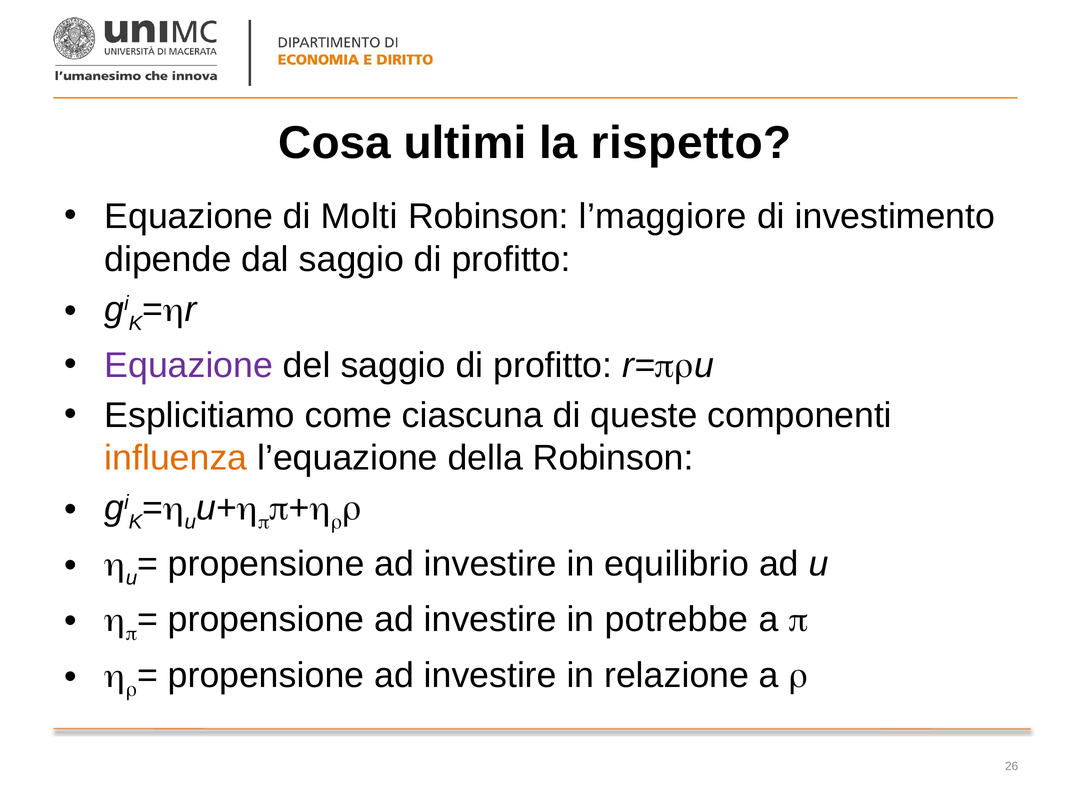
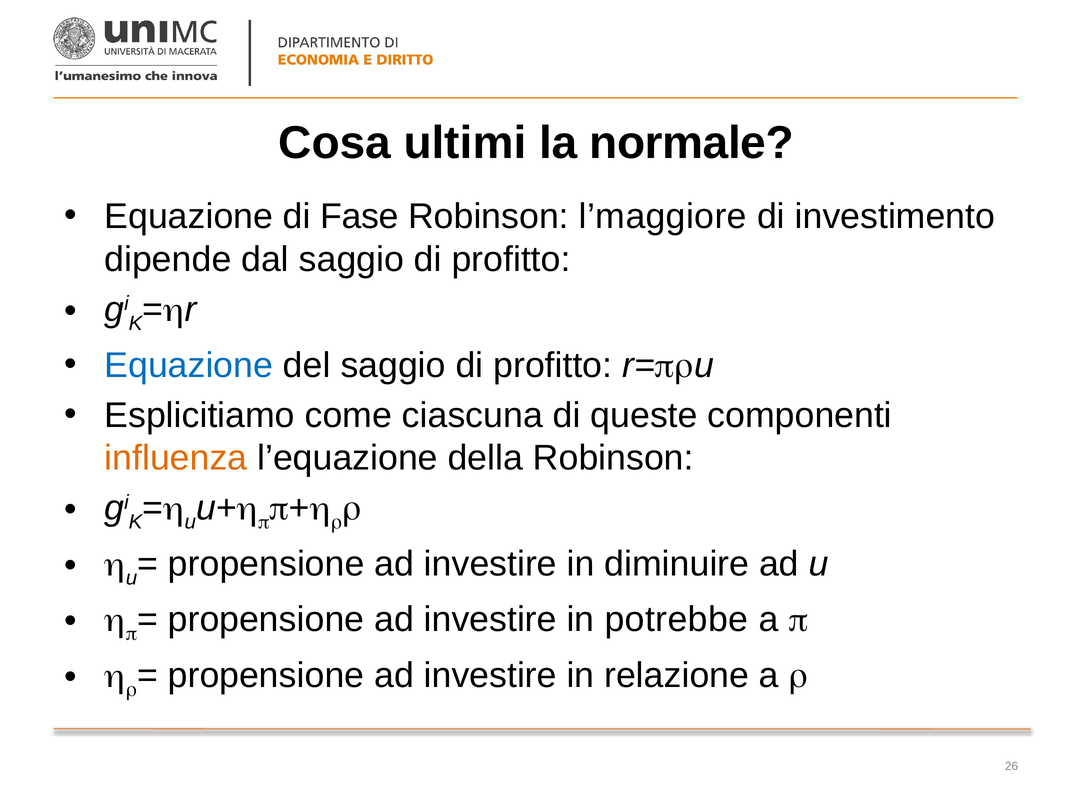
rispetto: rispetto -> normale
Molti: Molti -> Fase
Equazione at (189, 365) colour: purple -> blue
equilibrio: equilibrio -> diminuire
